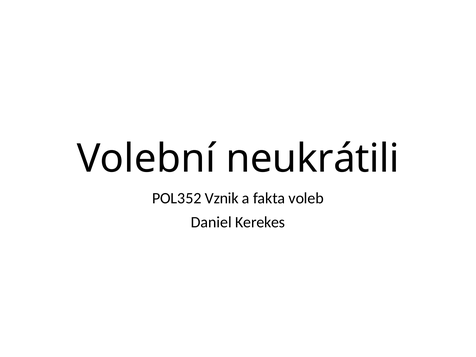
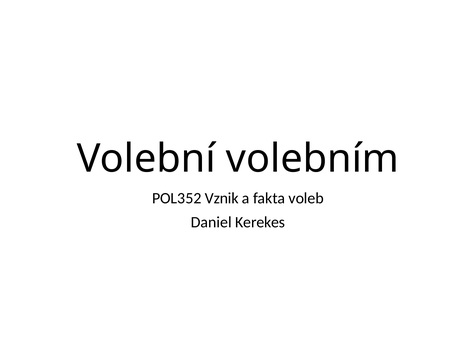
neukrátili: neukrátili -> volebním
